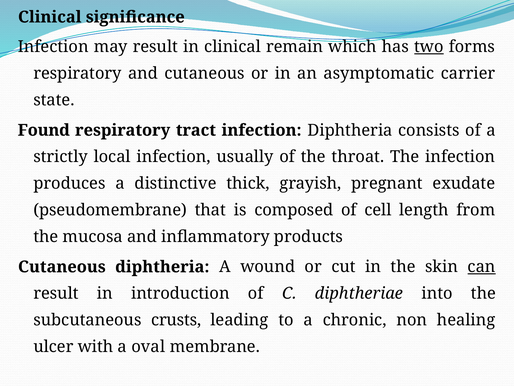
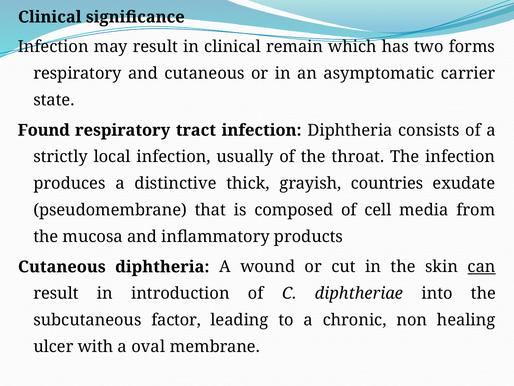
two underline: present -> none
pregnant: pregnant -> countries
length: length -> media
crusts: crusts -> factor
